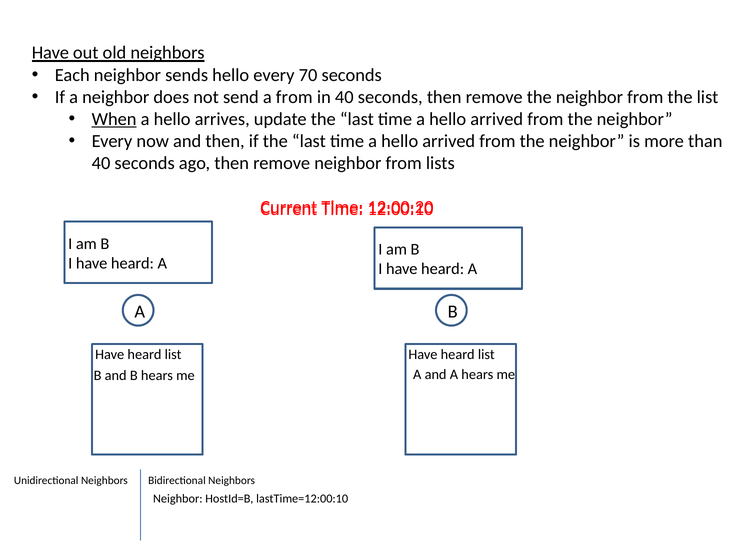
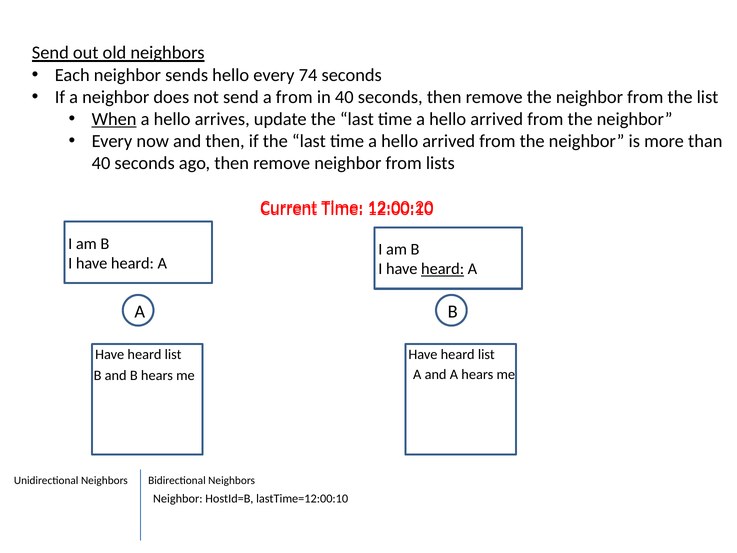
Have at (50, 53): Have -> Send
70: 70 -> 74
heard at (443, 269) underline: none -> present
